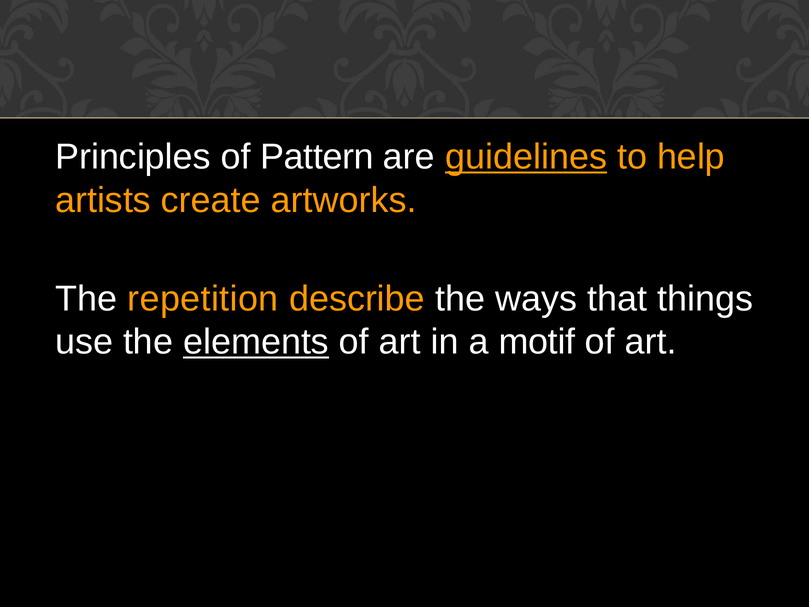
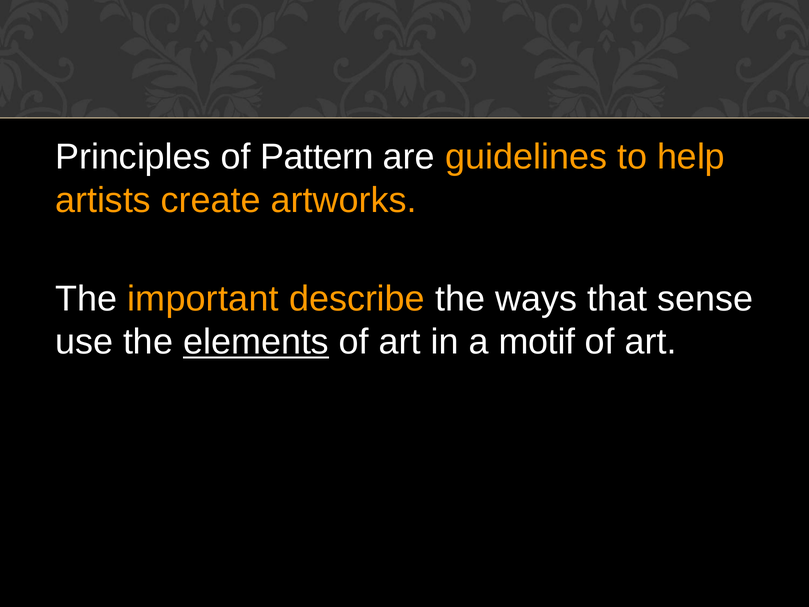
guidelines underline: present -> none
repetition: repetition -> important
things: things -> sense
